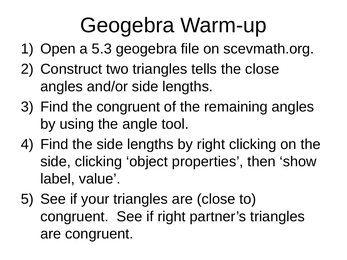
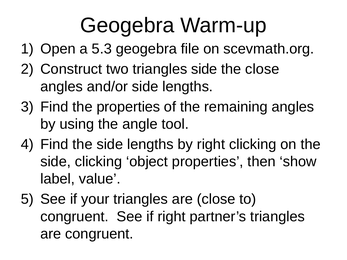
triangles tells: tells -> side
the congruent: congruent -> properties
